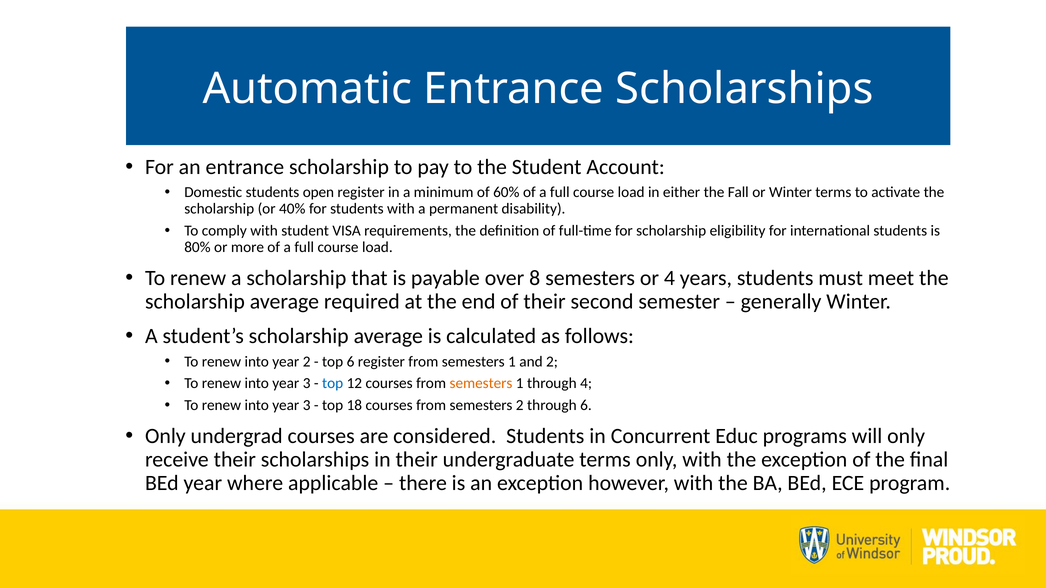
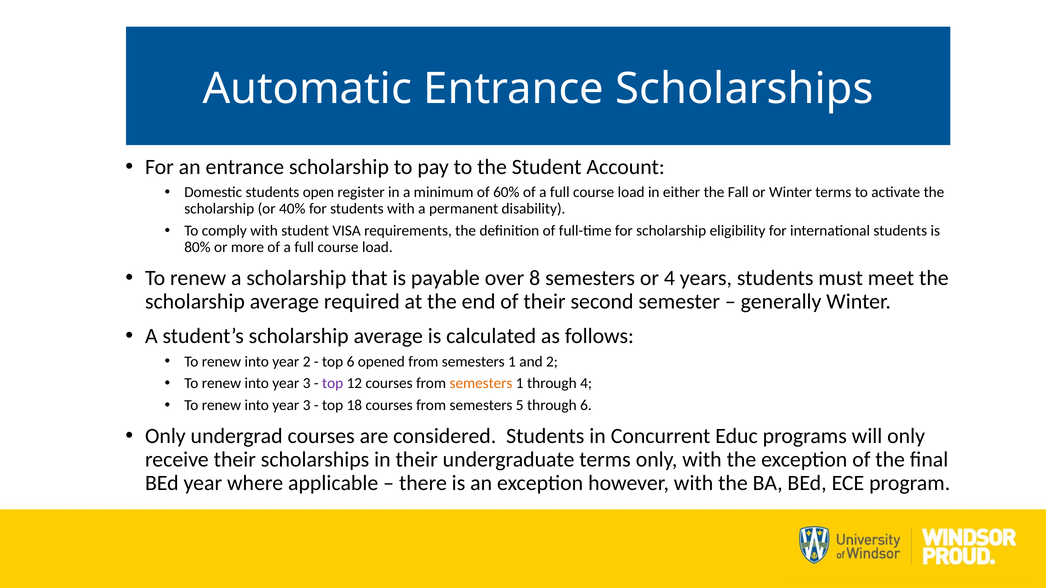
6 register: register -> opened
top at (333, 384) colour: blue -> purple
semesters 2: 2 -> 5
